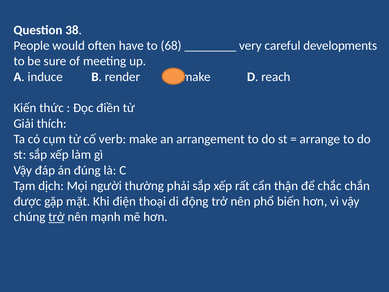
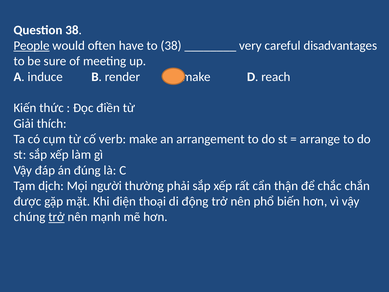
People underline: none -> present
to 68: 68 -> 38
developments: developments -> disadvantages
